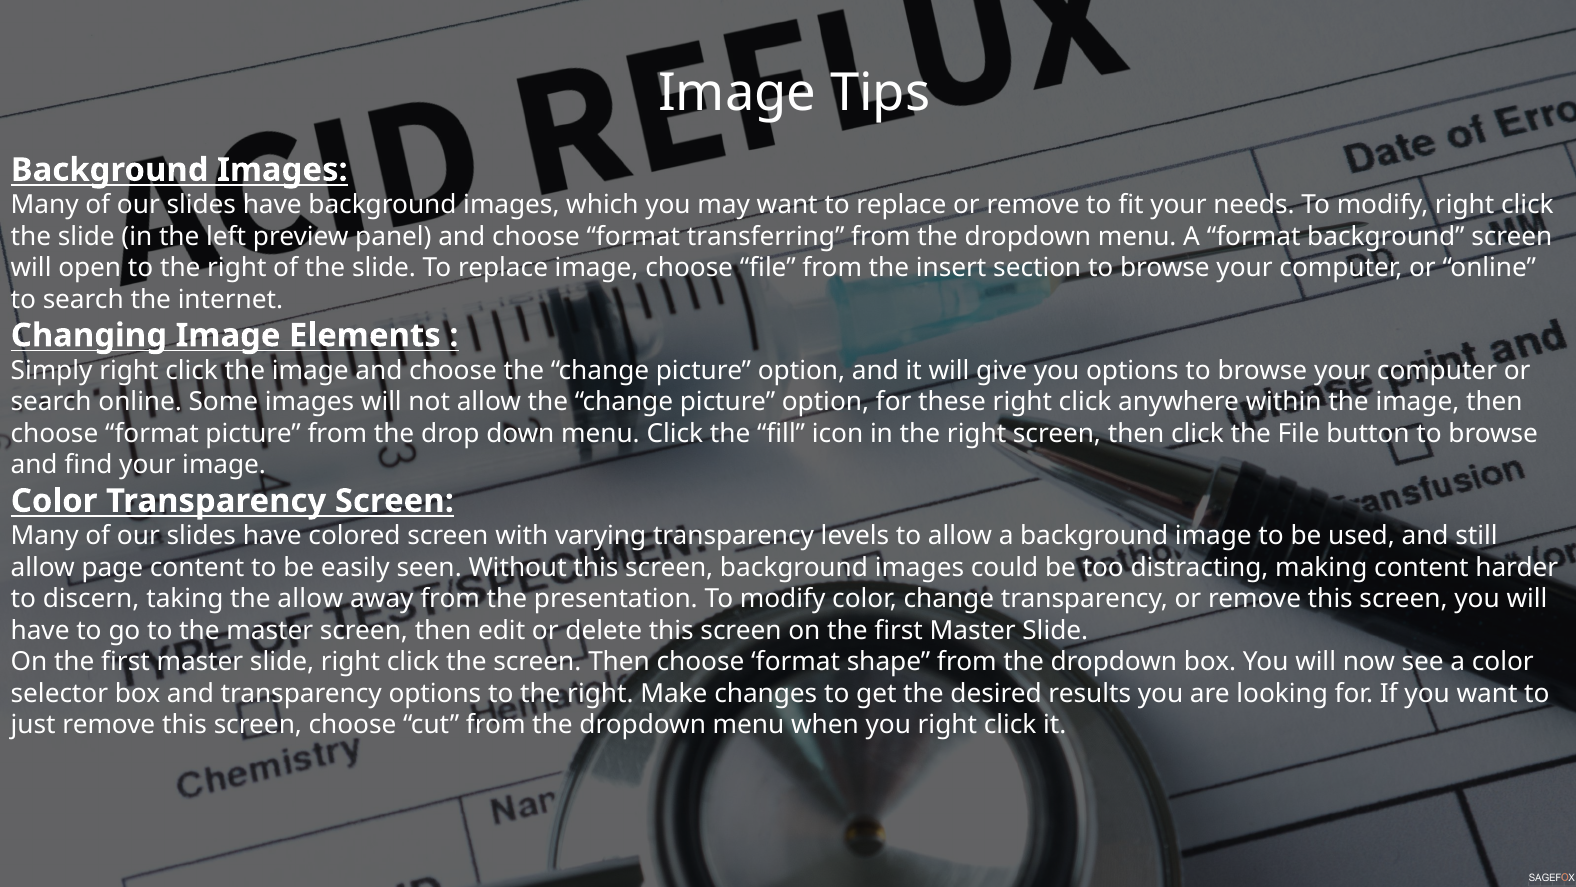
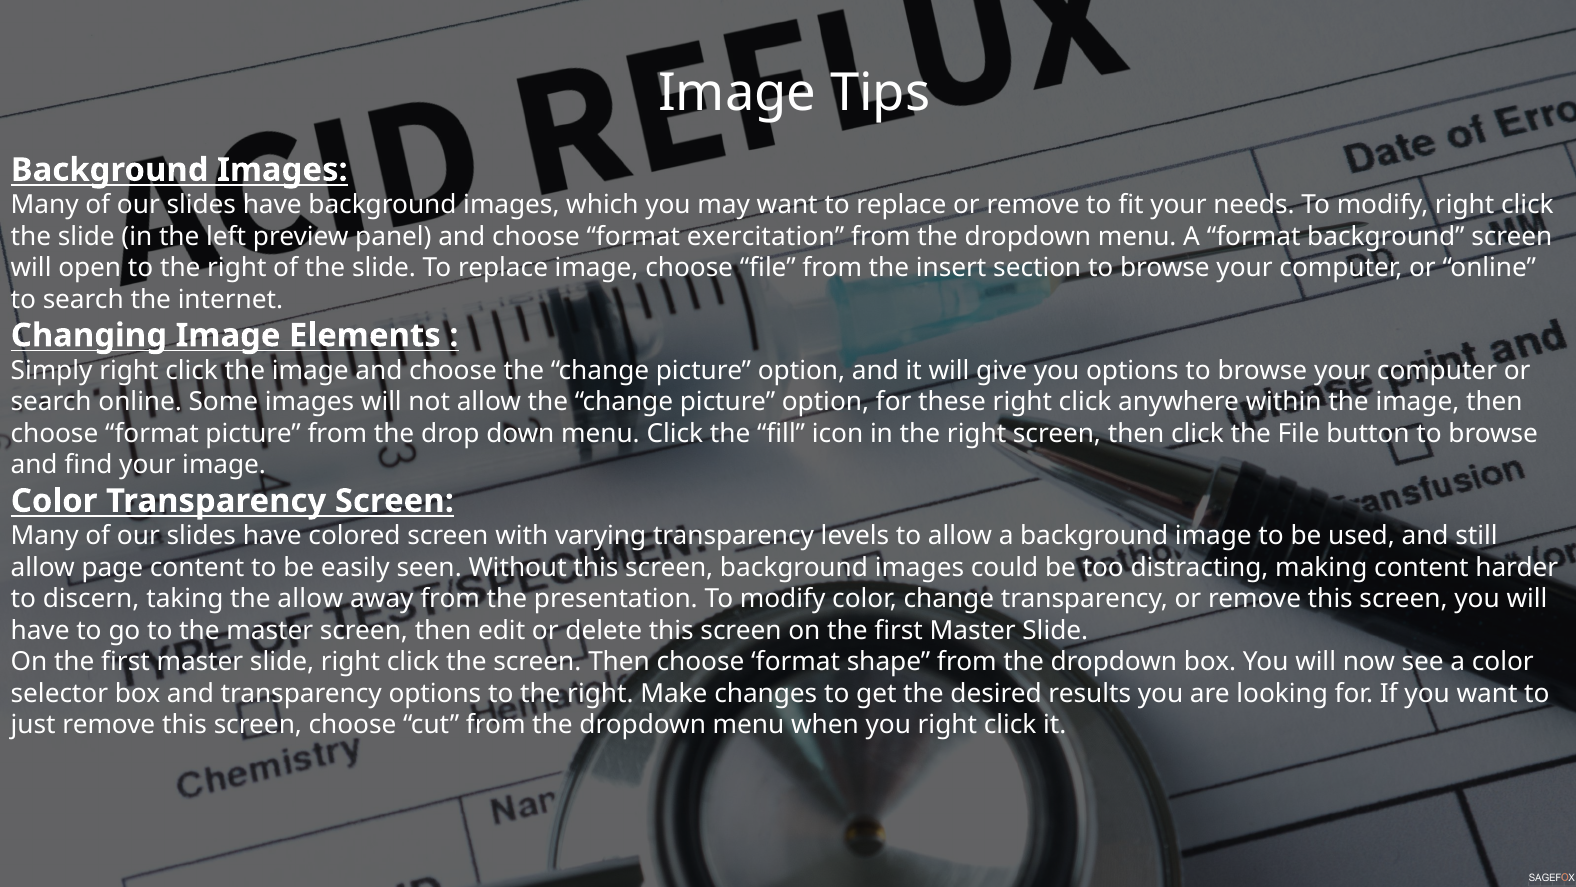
transferring: transferring -> exercitation
